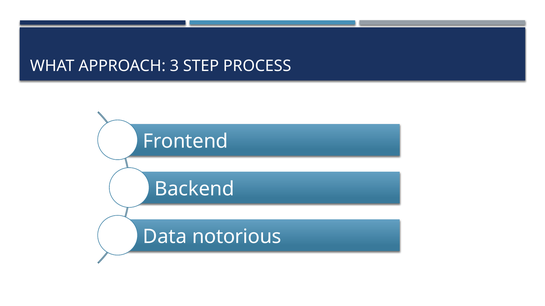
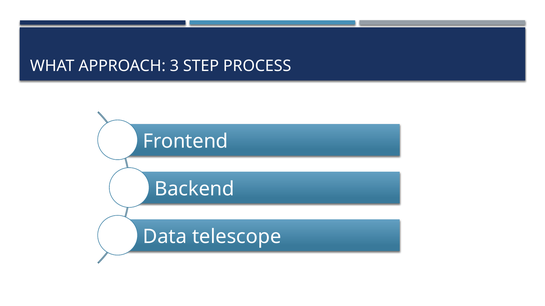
notorious: notorious -> telescope
